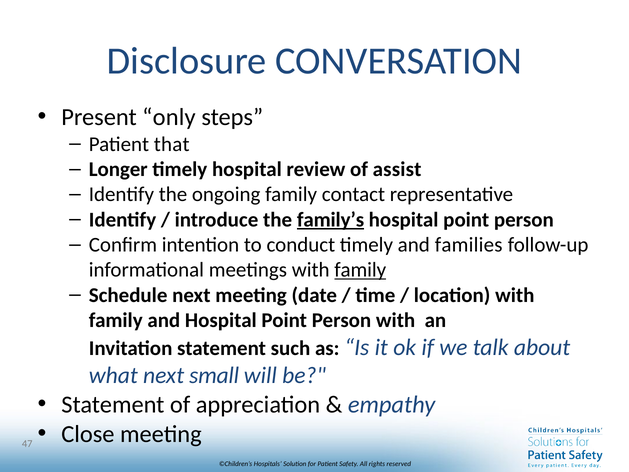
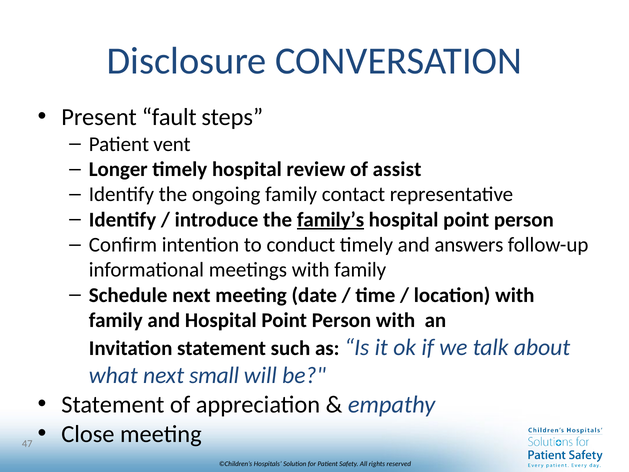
only: only -> fault
that: that -> vent
families: families -> answers
family at (360, 270) underline: present -> none
